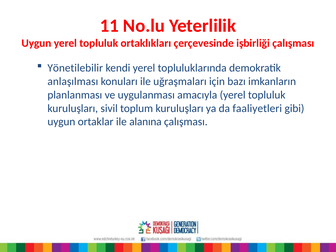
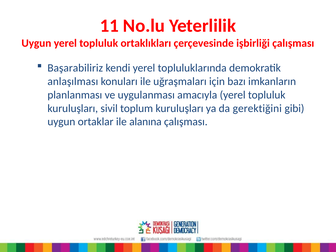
Yönetilebilir: Yönetilebilir -> Başarabiliriz
faaliyetleri: faaliyetleri -> gerektiğini
